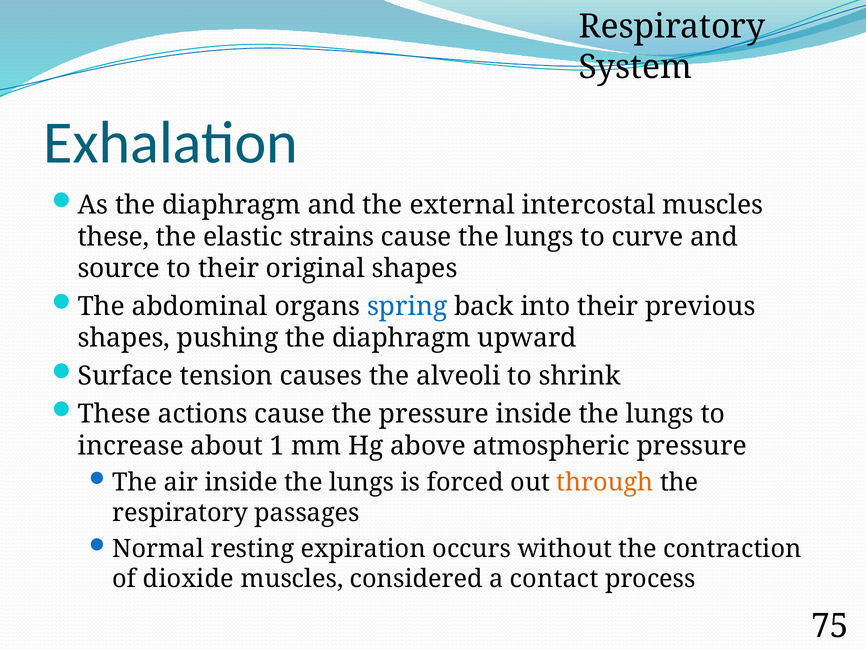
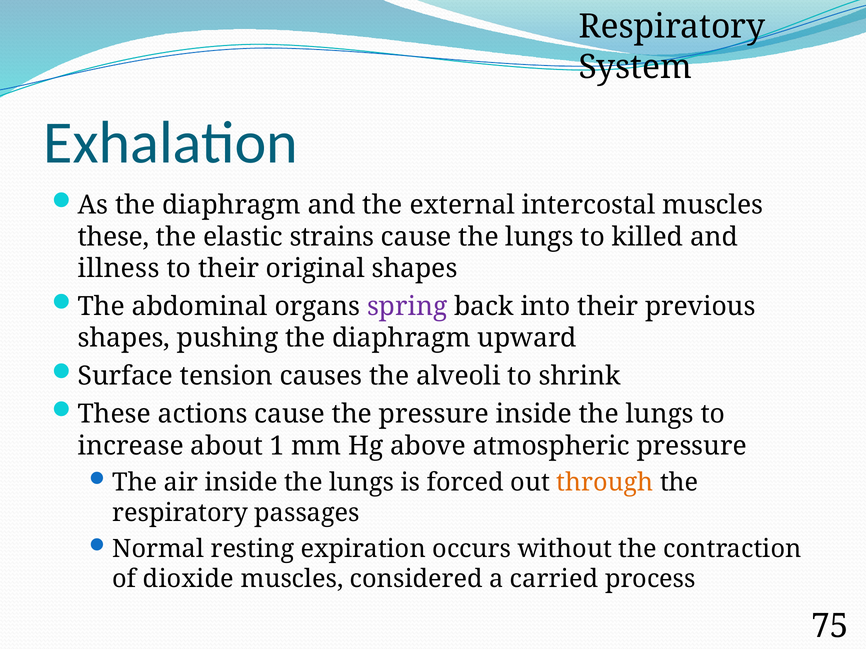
curve: curve -> killed
source: source -> illness
spring colour: blue -> purple
contact: contact -> carried
